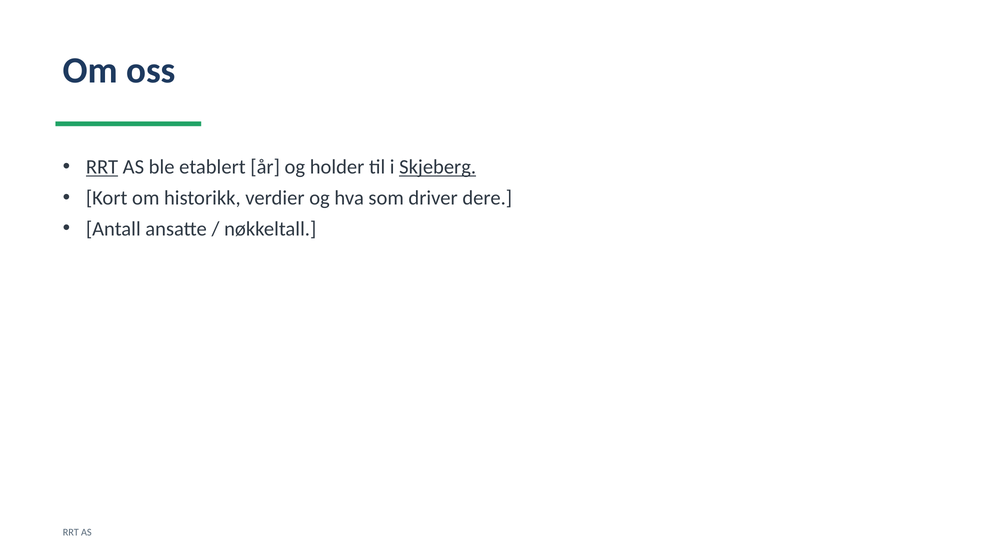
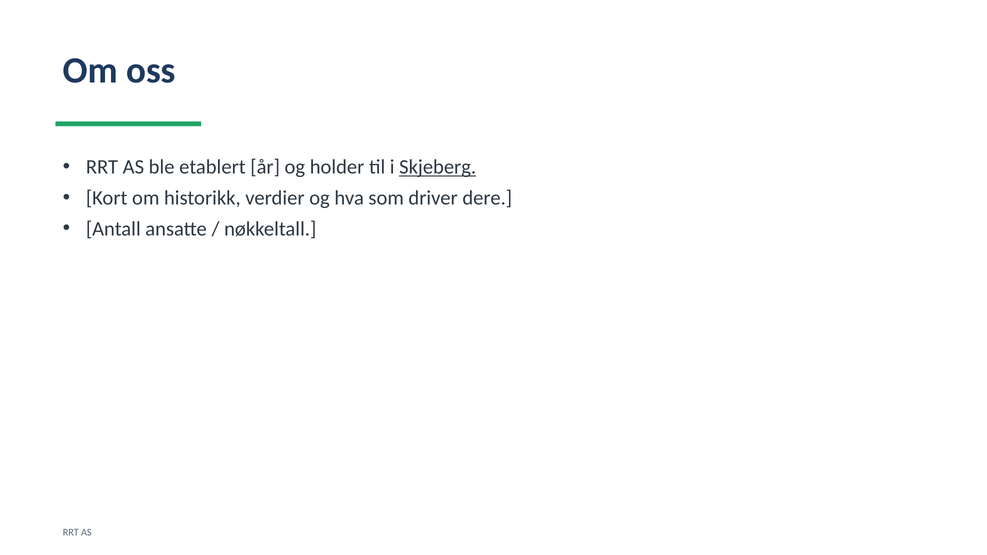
RRT at (102, 167) underline: present -> none
